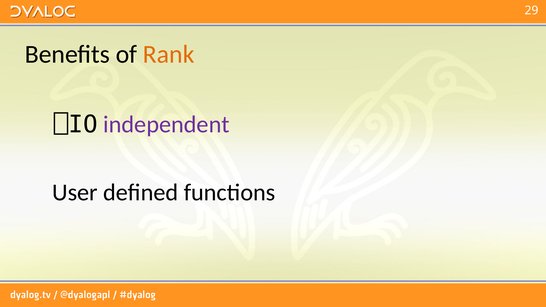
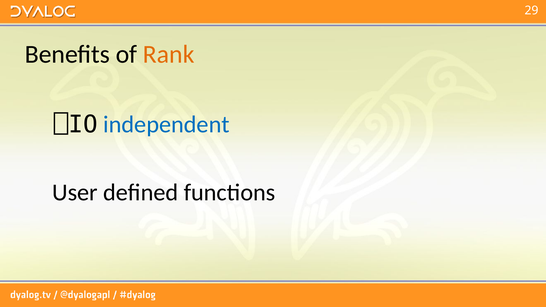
independent colour: purple -> blue
